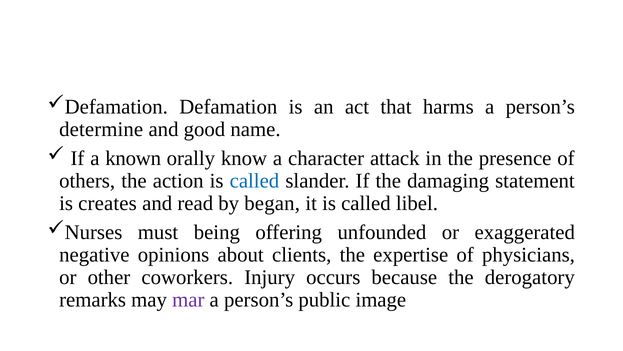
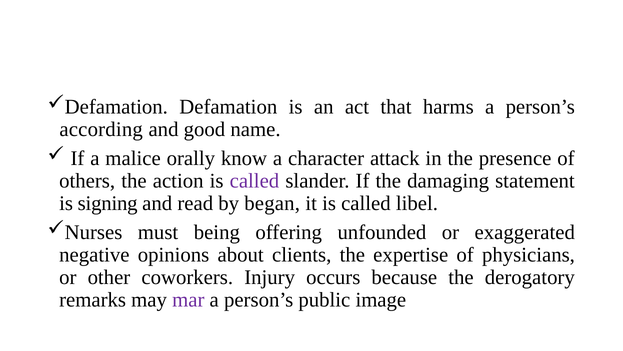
determine: determine -> according
known: known -> malice
called at (254, 181) colour: blue -> purple
creates: creates -> signing
